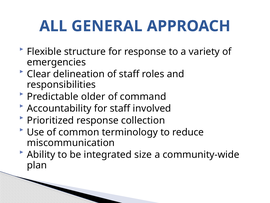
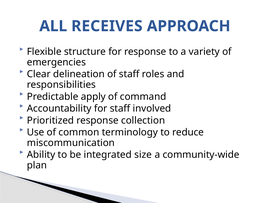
GENERAL: GENERAL -> RECEIVES
older: older -> apply
